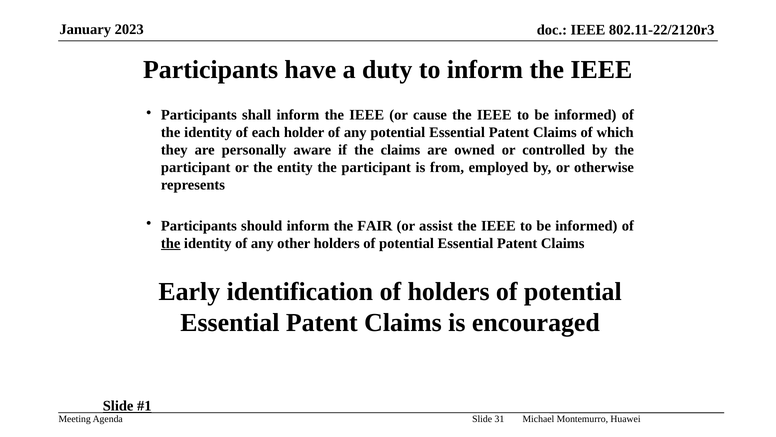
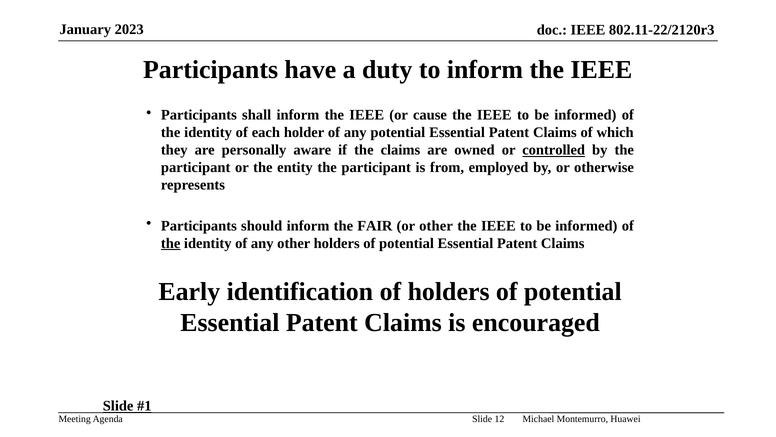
controlled underline: none -> present
or assist: assist -> other
31: 31 -> 12
